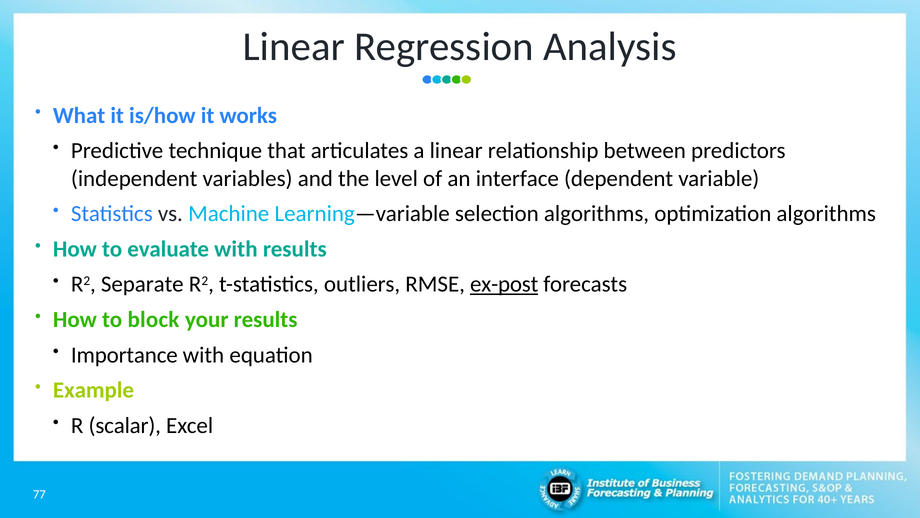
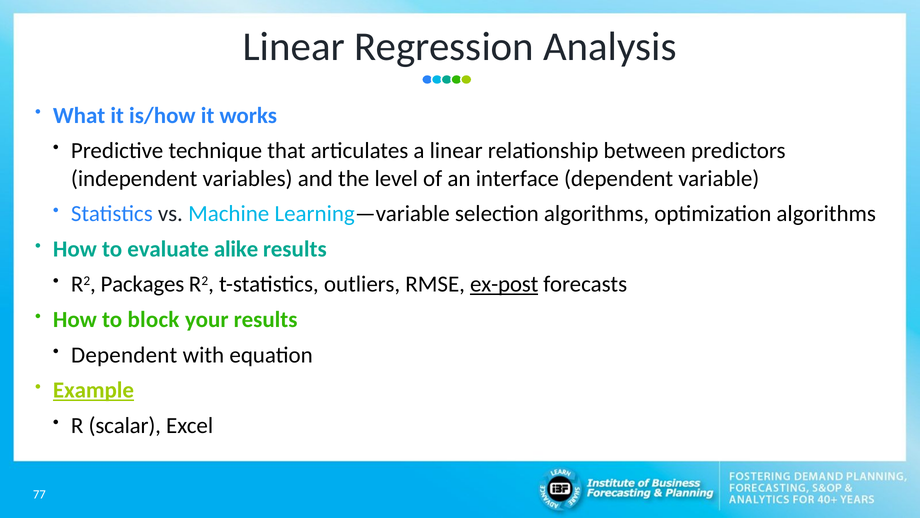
evaluate with: with -> alike
Separate: Separate -> Packages
Importance at (124, 355): Importance -> Dependent
Example underline: none -> present
